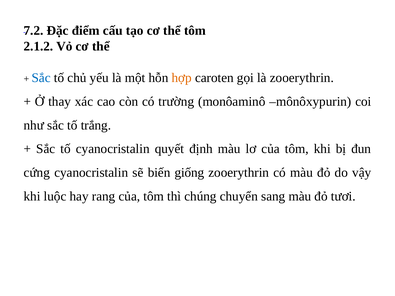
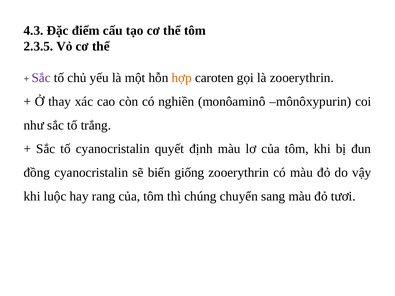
7.2: 7.2 -> 4.3
2.1.2: 2.1.2 -> 2.3.5
Sắc at (41, 78) colour: blue -> purple
trường: trường -> nghiền
cứng: cứng -> đồng
